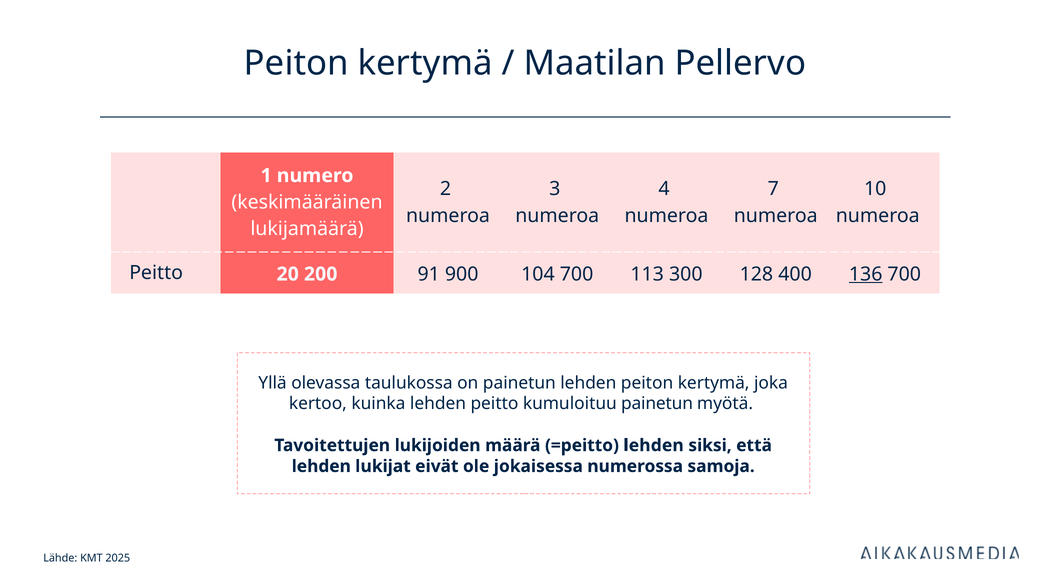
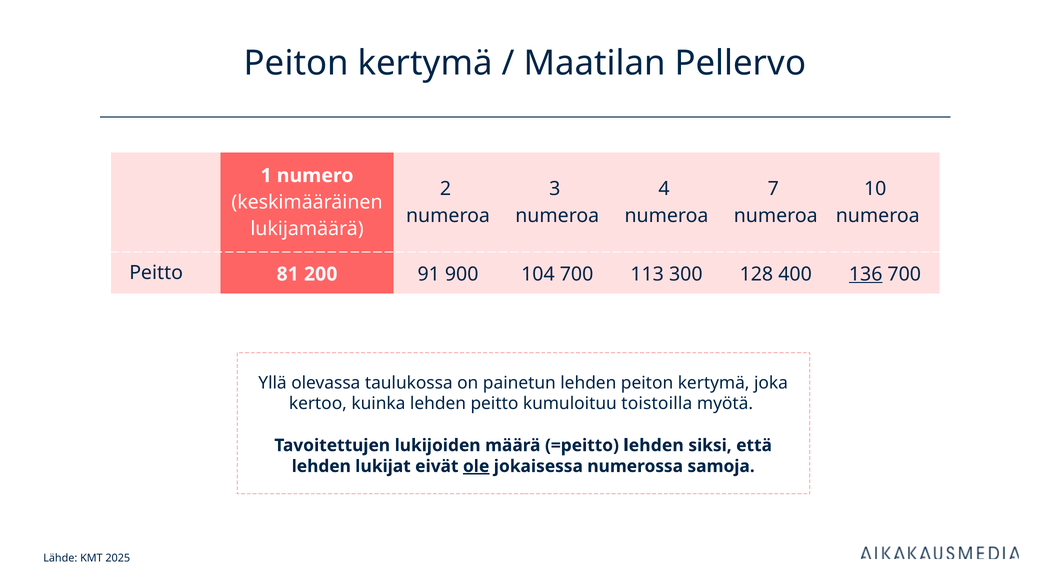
20: 20 -> 81
kumuloituu painetun: painetun -> toistoilla
ole underline: none -> present
